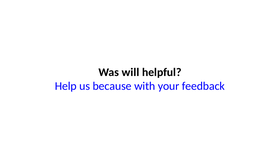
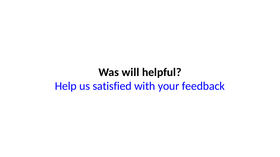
because: because -> satisfied
